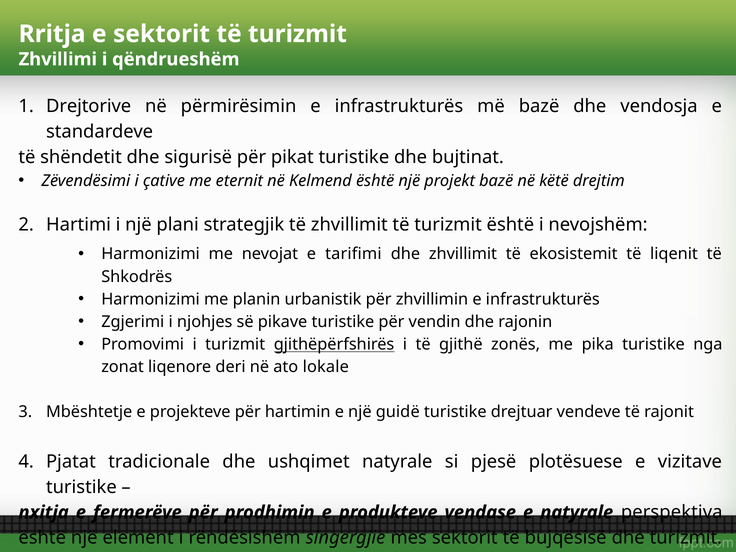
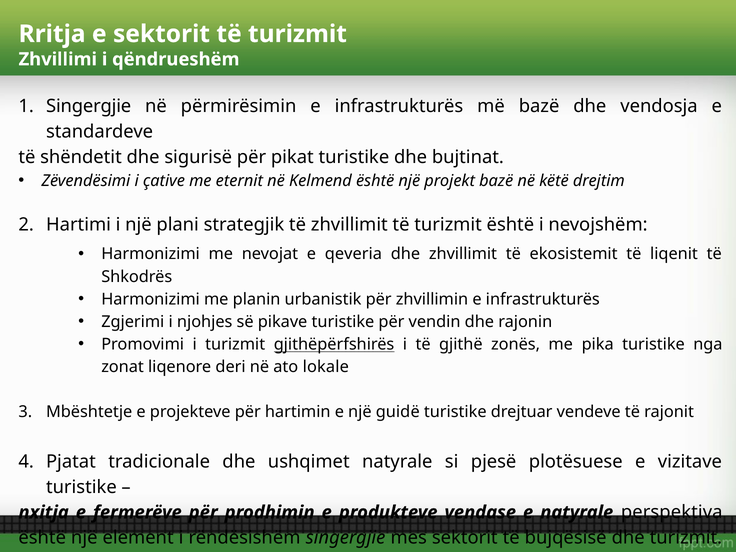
Drejtorive at (89, 106): Drejtorive -> Singergjie
tarifimi: tarifimi -> qeveria
